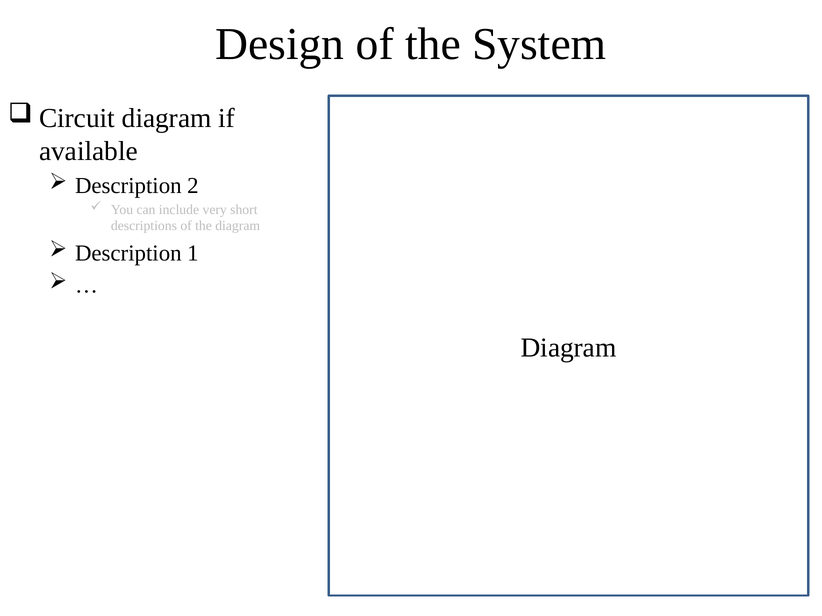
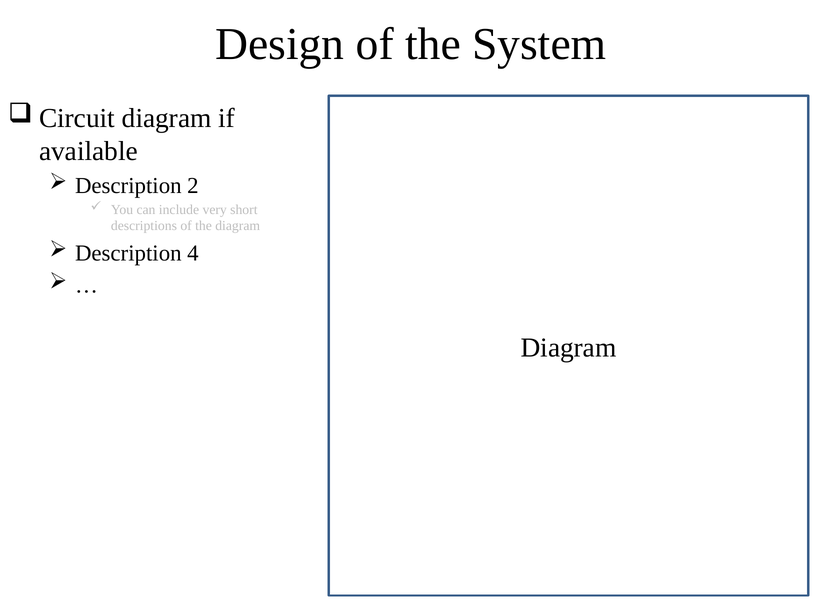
1: 1 -> 4
